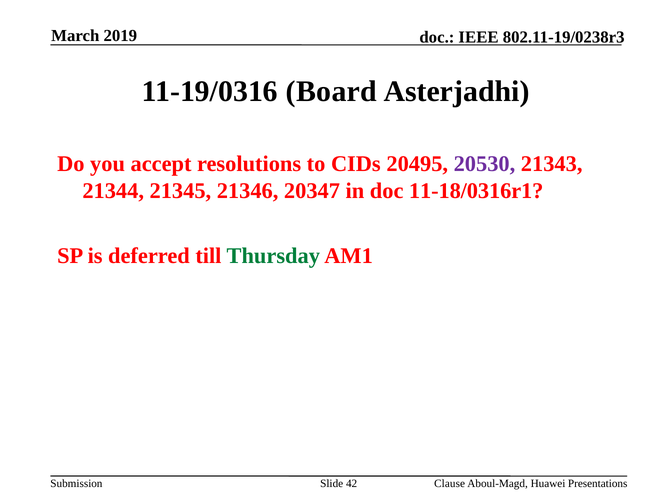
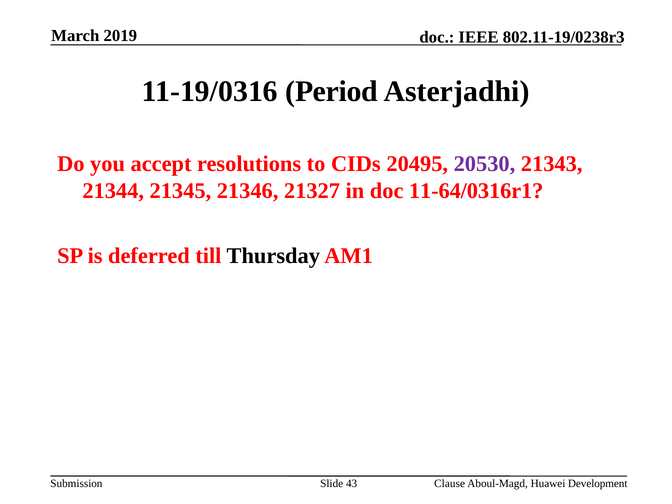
Board: Board -> Period
20347: 20347 -> 21327
11-18/0316r1: 11-18/0316r1 -> 11-64/0316r1
Thursday colour: green -> black
42: 42 -> 43
Presentations: Presentations -> Development
